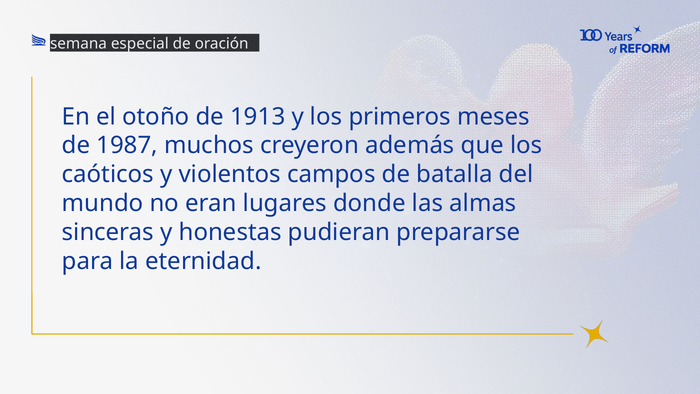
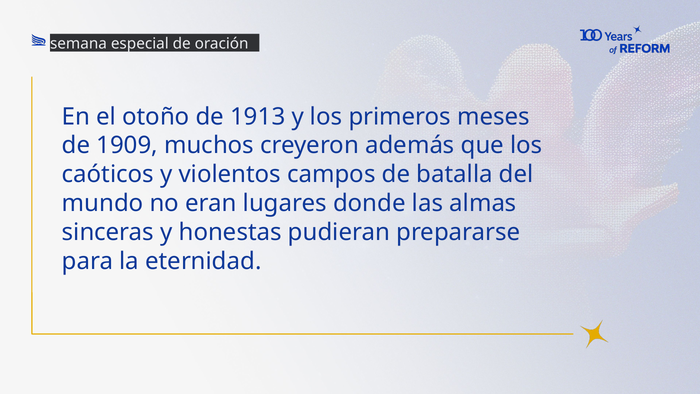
1987: 1987 -> 1909
